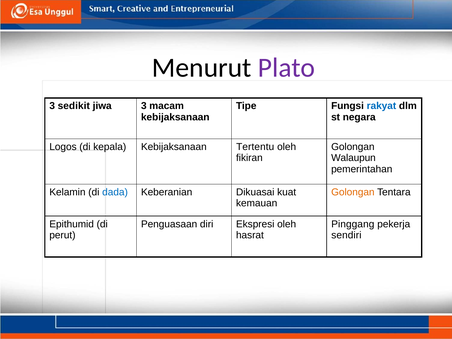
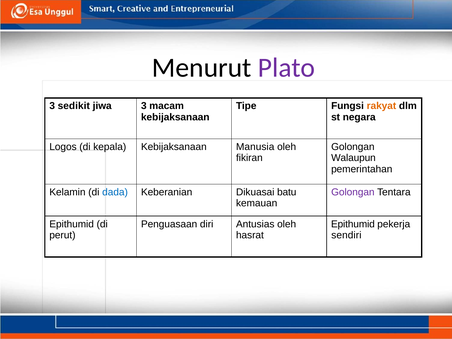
rakyat colour: blue -> orange
Tertentu: Tertentu -> Manusia
kuat: kuat -> batu
Golongan at (353, 192) colour: orange -> purple
Ekspresi: Ekspresi -> Antusias
Pinggang at (353, 224): Pinggang -> Epithumid
